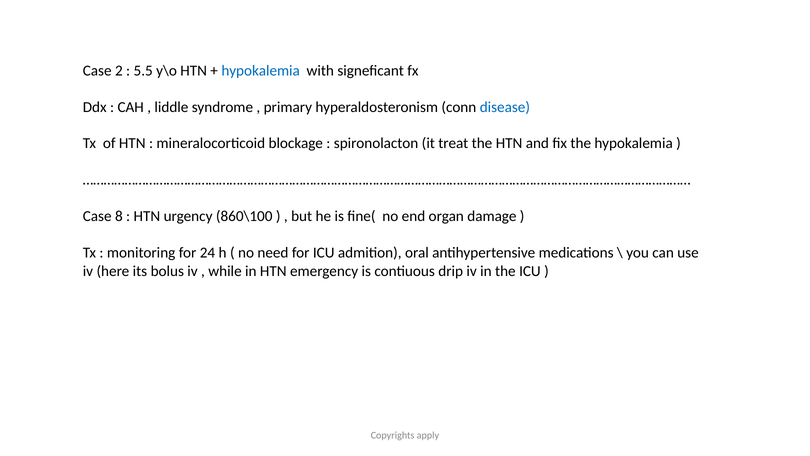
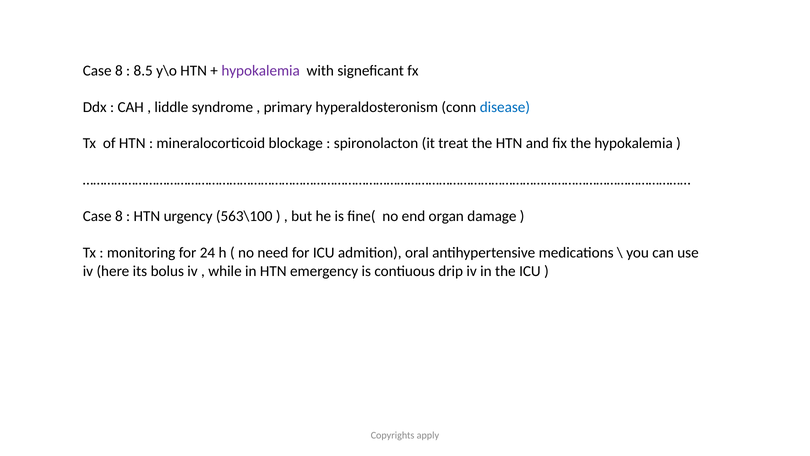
2 at (119, 70): 2 -> 8
5.5: 5.5 -> 8.5
hypokalemia at (261, 70) colour: blue -> purple
860\100: 860\100 -> 563\100
